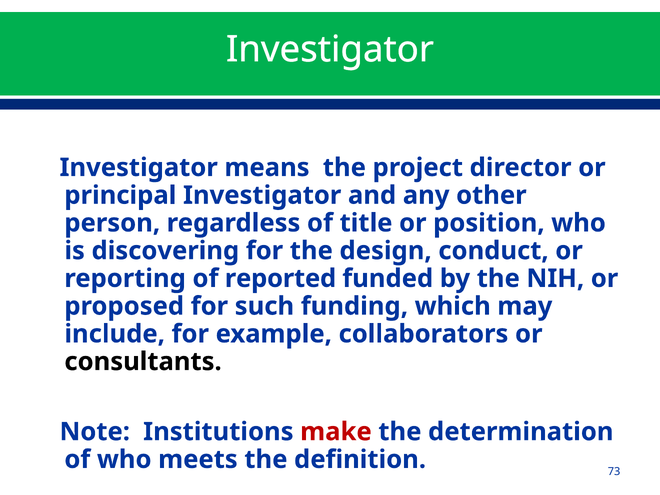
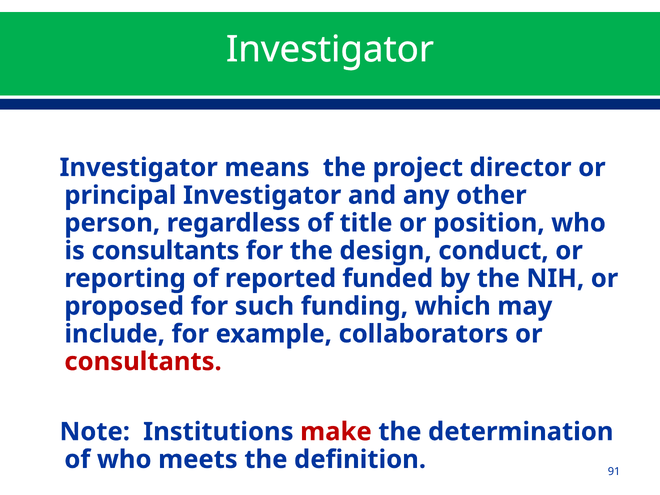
is discovering: discovering -> consultants
consultants at (143, 362) colour: black -> red
73: 73 -> 91
